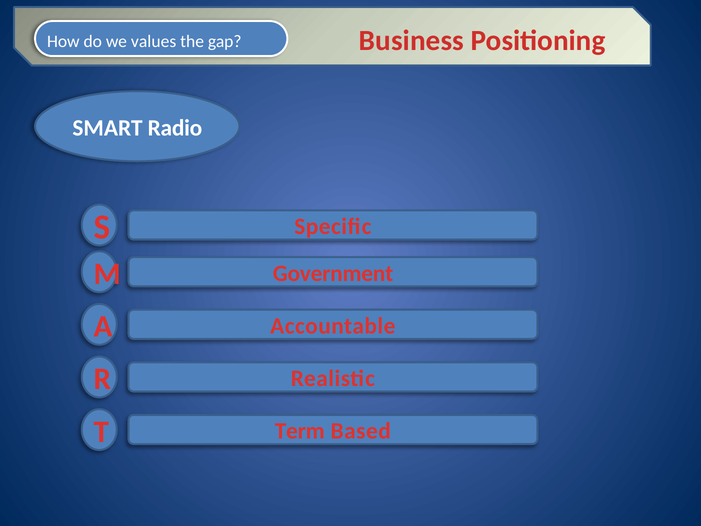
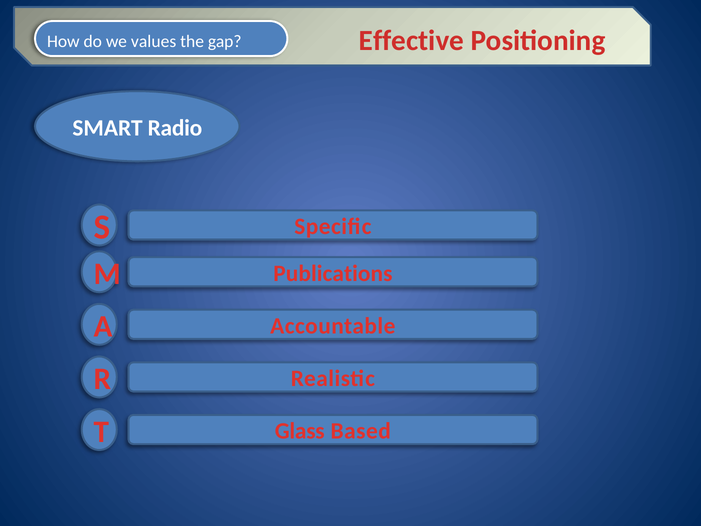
Business: Business -> Effective
Government: Government -> Publications
Term: Term -> Glass
